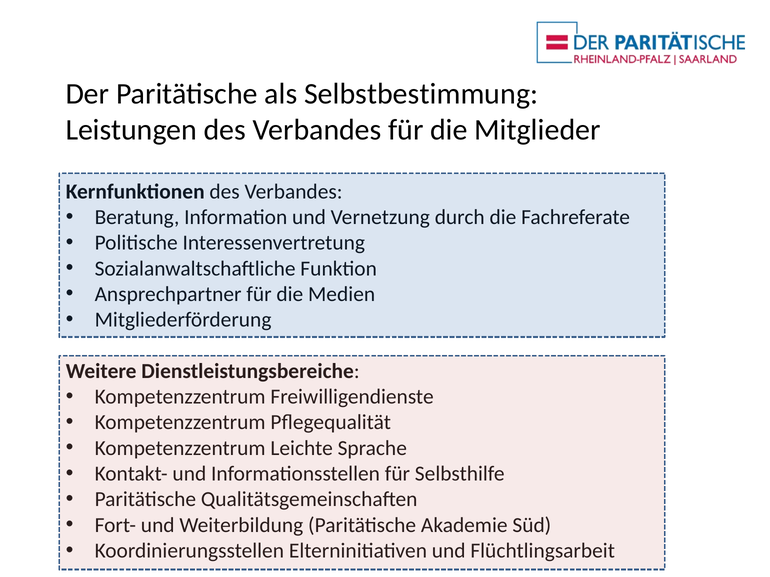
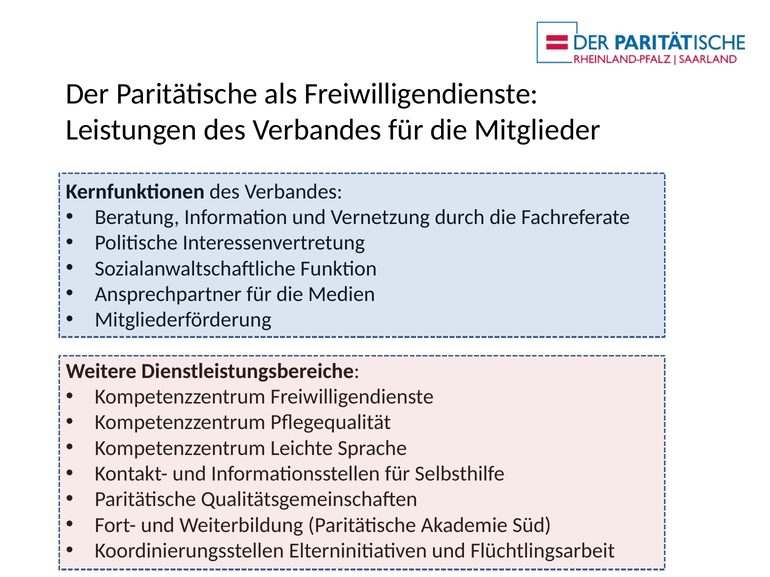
als Selbstbestimmung: Selbstbestimmung -> Freiwilligendienste
